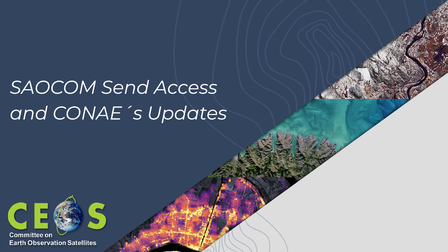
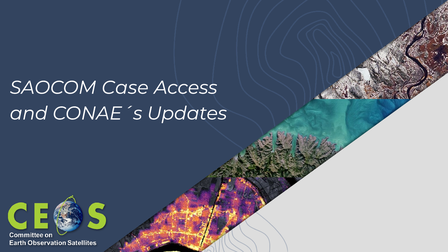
Send: Send -> Case
